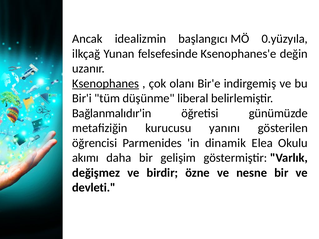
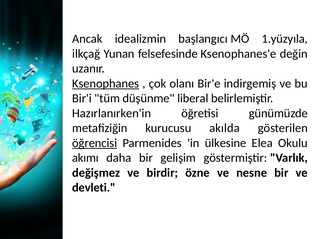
0.yüzyıla: 0.yüzyıla -> 1.yüzyıla
Bağlanmalıdır'in: Bağlanmalıdır'in -> Hazırlanırken'in
yanını: yanını -> akılda
öğrencisi underline: none -> present
dinamik: dinamik -> ülkesine
